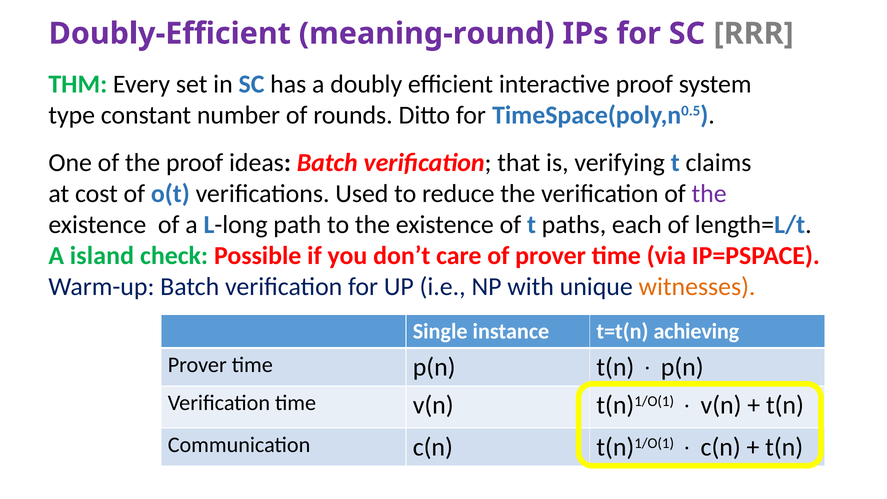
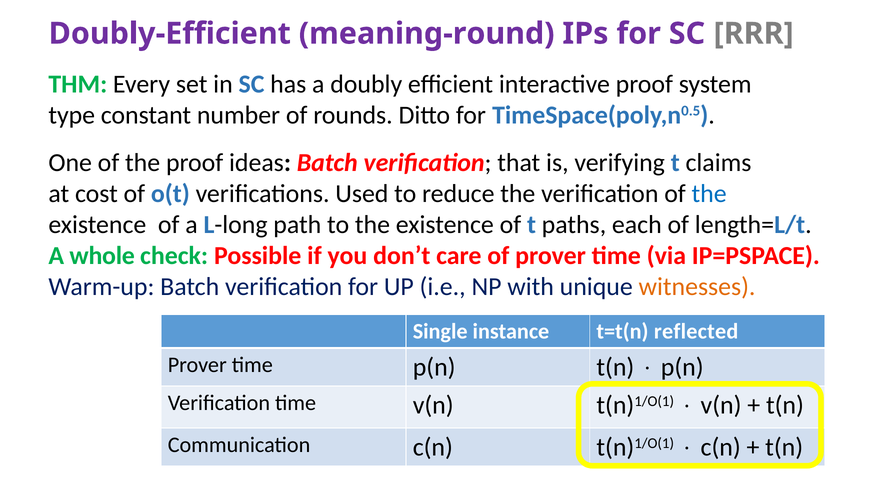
the at (709, 194) colour: purple -> blue
island: island -> whole
achieving: achieving -> reflected
